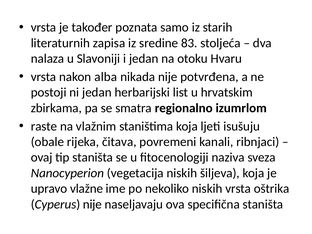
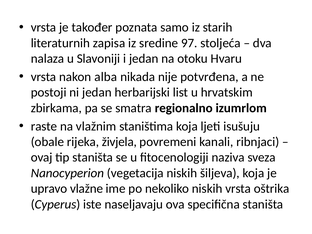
83: 83 -> 97
čitava: čitava -> živjela
Cyperus nije: nije -> iste
